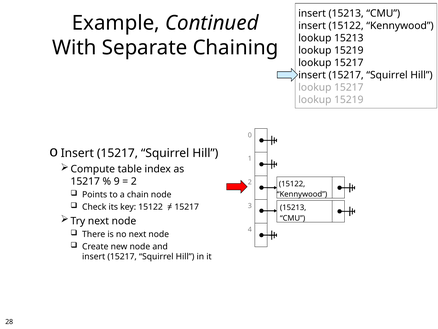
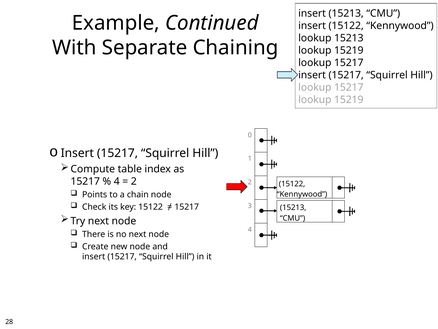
9 at (117, 181): 9 -> 4
